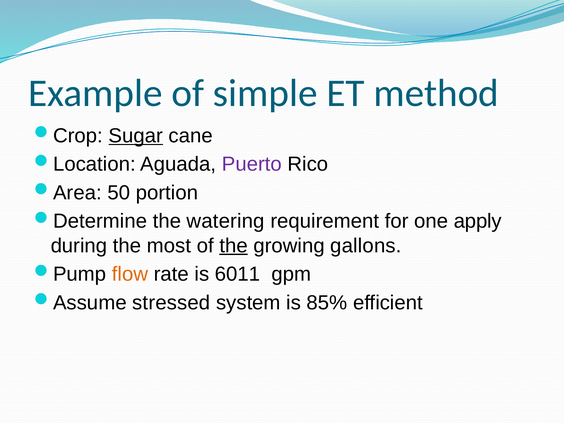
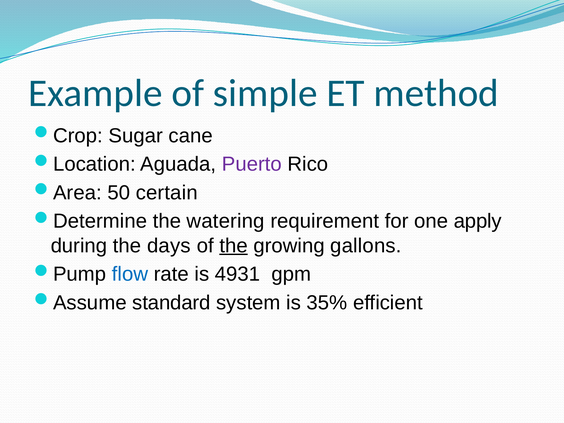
Sugar underline: present -> none
portion: portion -> certain
most: most -> days
flow colour: orange -> blue
6011: 6011 -> 4931
stressed: stressed -> standard
85%: 85% -> 35%
